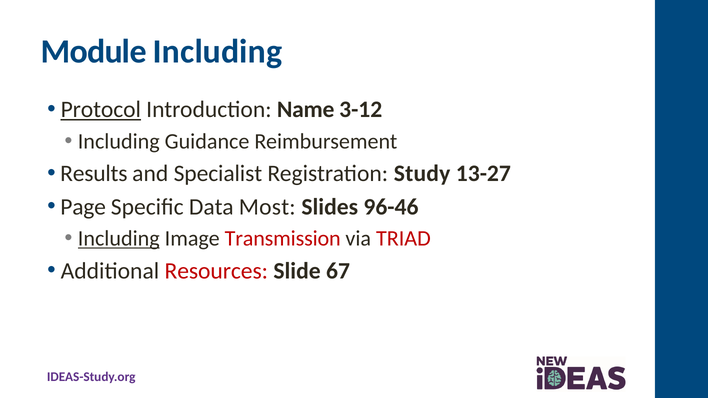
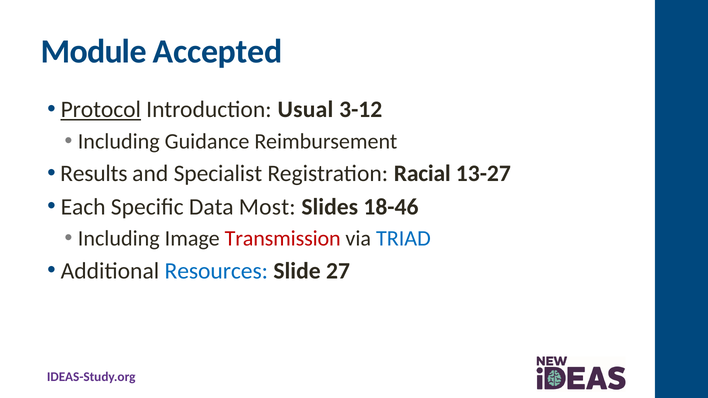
Module Including: Including -> Accepted
Name: Name -> Usual
Study: Study -> Racial
Page: Page -> Each
96-46: 96-46 -> 18-46
Including at (119, 239) underline: present -> none
TRIAD colour: red -> blue
Resources colour: red -> blue
67: 67 -> 27
